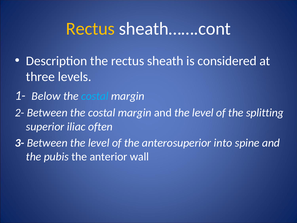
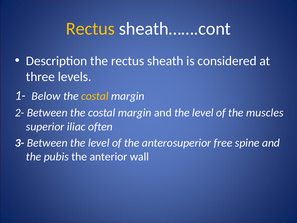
costal at (95, 96) colour: light blue -> yellow
splitting: splitting -> muscles
into: into -> free
